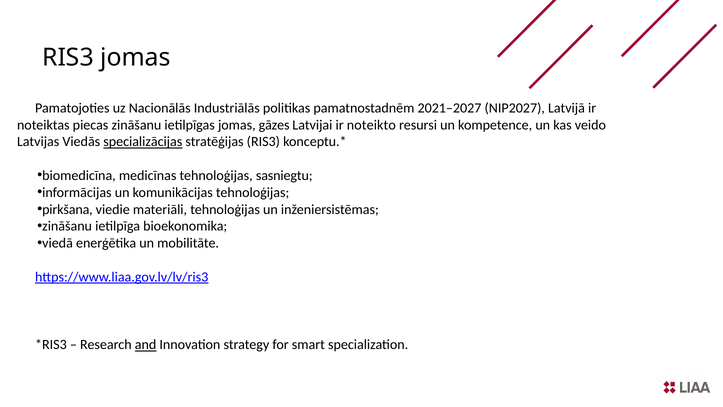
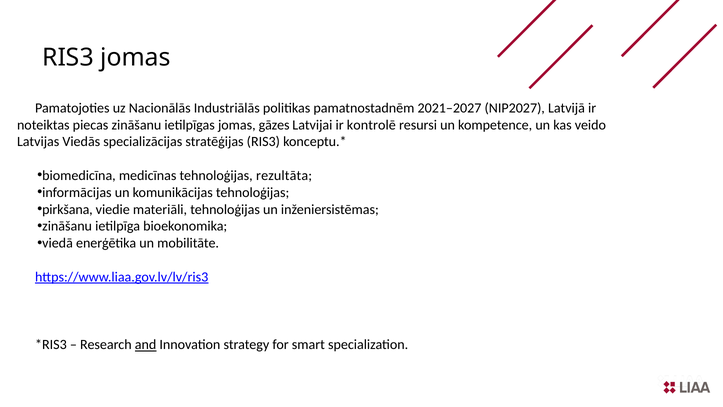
noteikto: noteikto -> kontrolē
specializācijas underline: present -> none
sasniegtu: sasniegtu -> rezultāta
